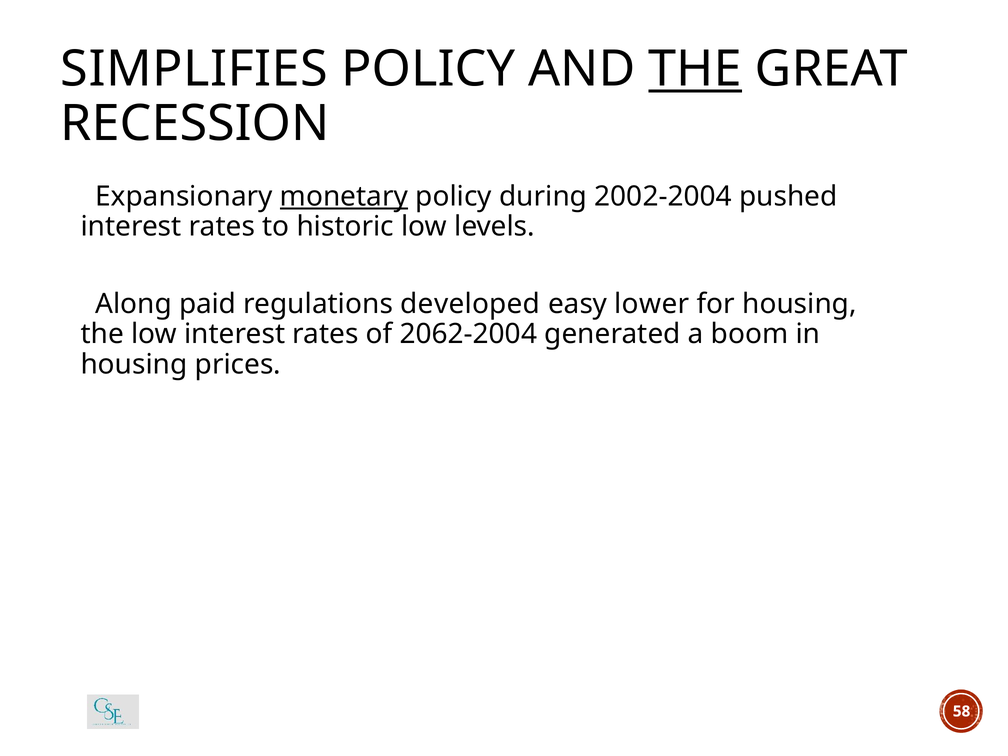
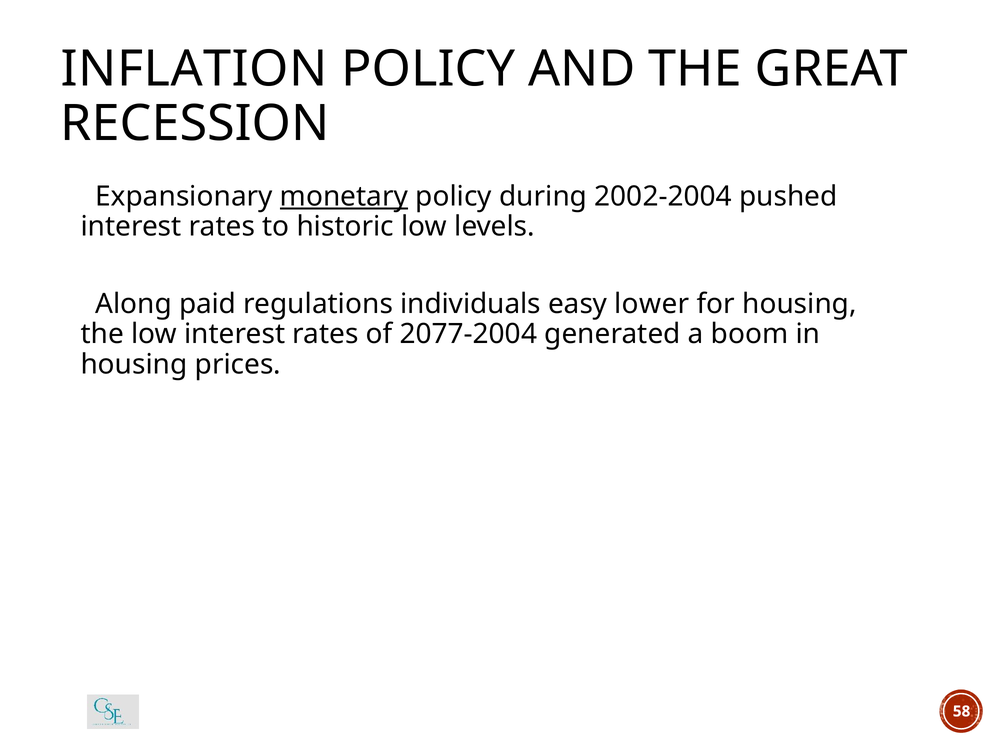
SIMPLIFIES: SIMPLIFIES -> INFLATION
THE at (695, 69) underline: present -> none
developed: developed -> individuals
2062-2004: 2062-2004 -> 2077-2004
